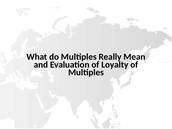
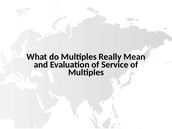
Loyalty: Loyalty -> Service
